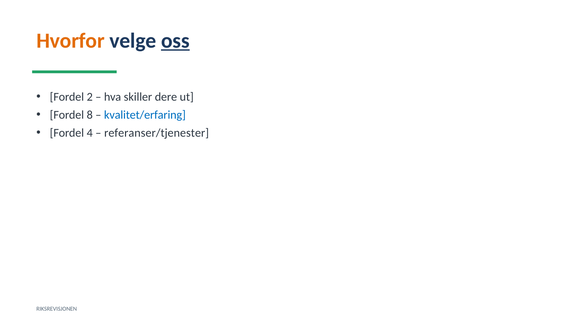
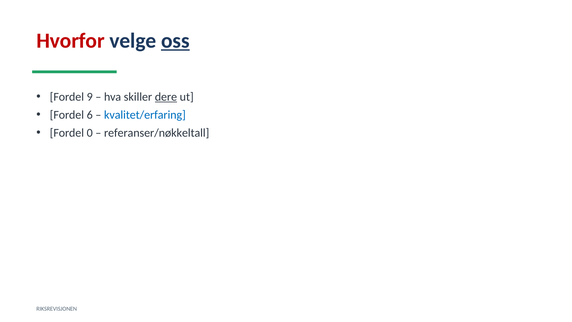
Hvorfor colour: orange -> red
2: 2 -> 9
dere underline: none -> present
8: 8 -> 6
4: 4 -> 0
referanser/tjenester: referanser/tjenester -> referanser/nøkkeltall
